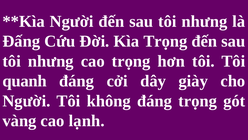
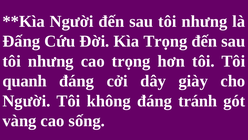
đáng trọng: trọng -> tránh
lạnh: lạnh -> sống
